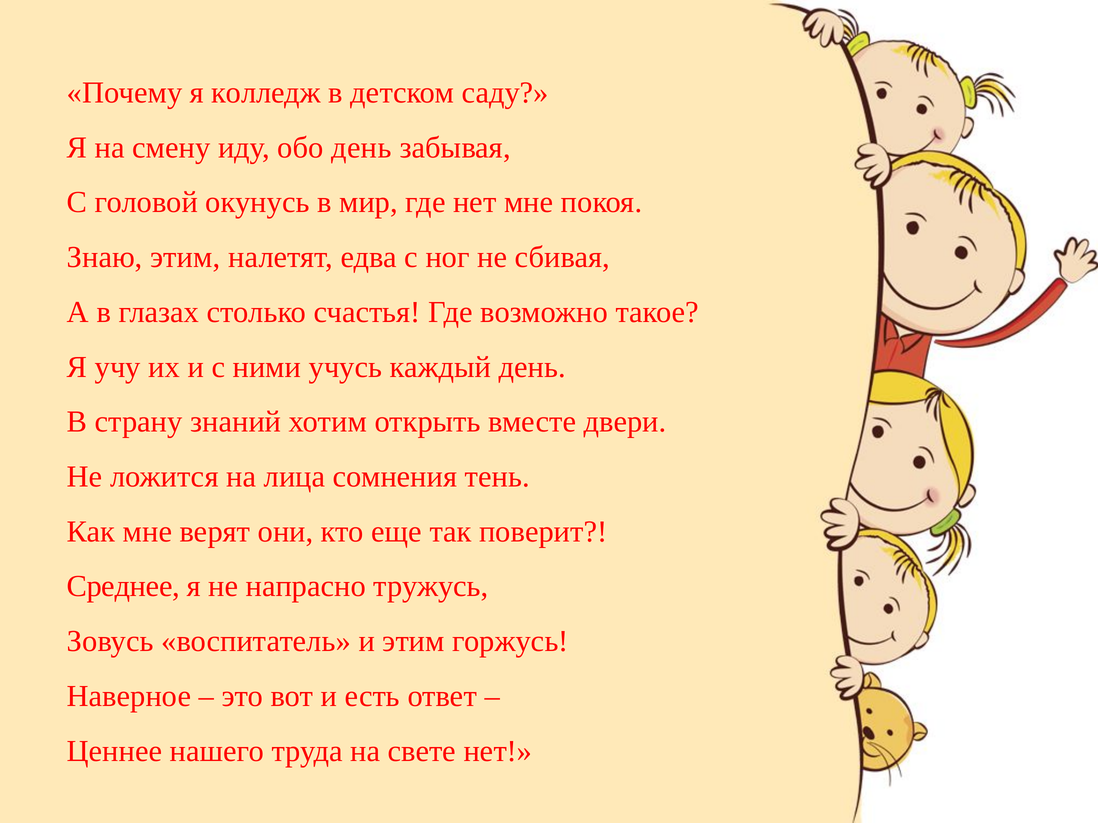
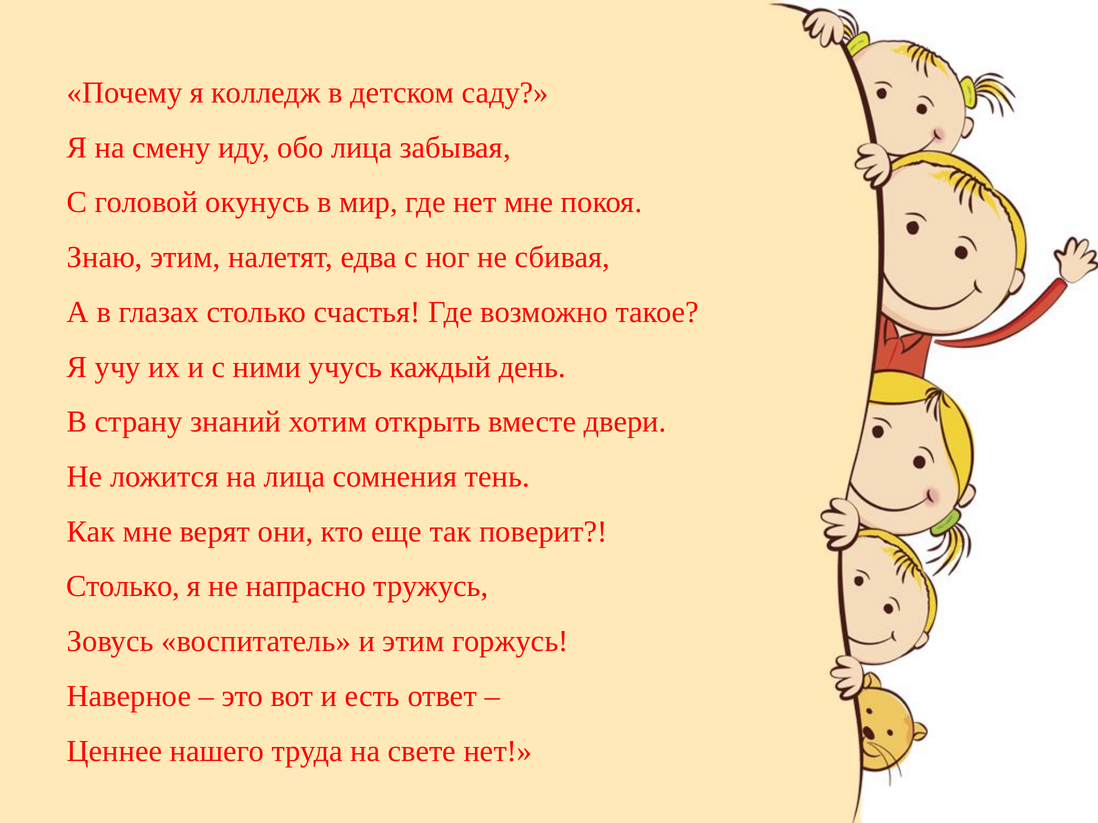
обо день: день -> лица
Среднее at (123, 587): Среднее -> Столько
